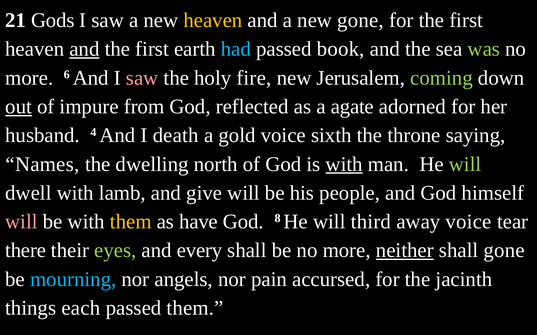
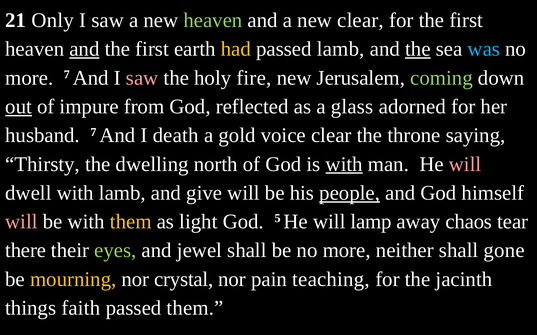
Gods: Gods -> Only
heaven at (213, 20) colour: yellow -> light green
new gone: gone -> clear
had colour: light blue -> yellow
passed book: book -> lamb
the at (418, 49) underline: none -> present
was colour: light green -> light blue
more 6: 6 -> 7
agate: agate -> glass
husband 4: 4 -> 7
voice sixth: sixth -> clear
Names: Names -> Thirsty
will at (465, 164) colour: light green -> pink
people underline: none -> present
have: have -> light
8: 8 -> 5
third: third -> lamp
away voice: voice -> chaos
every: every -> jewel
neither underline: present -> none
mourning colour: light blue -> yellow
angels: angels -> crystal
accursed: accursed -> teaching
each: each -> faith
